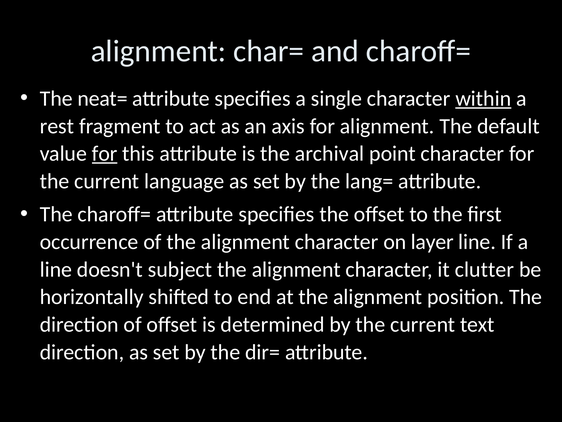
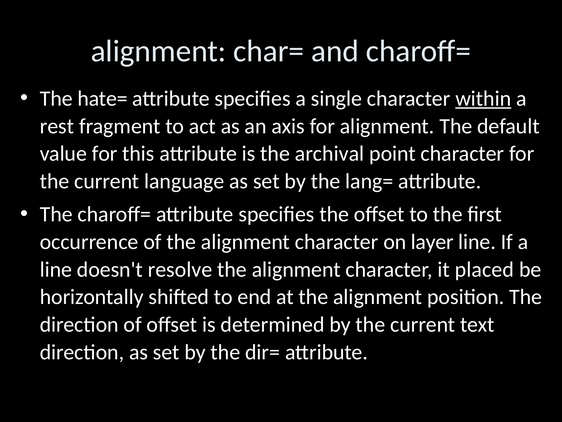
neat=: neat= -> hate=
for at (105, 154) underline: present -> none
subject: subject -> resolve
clutter: clutter -> placed
